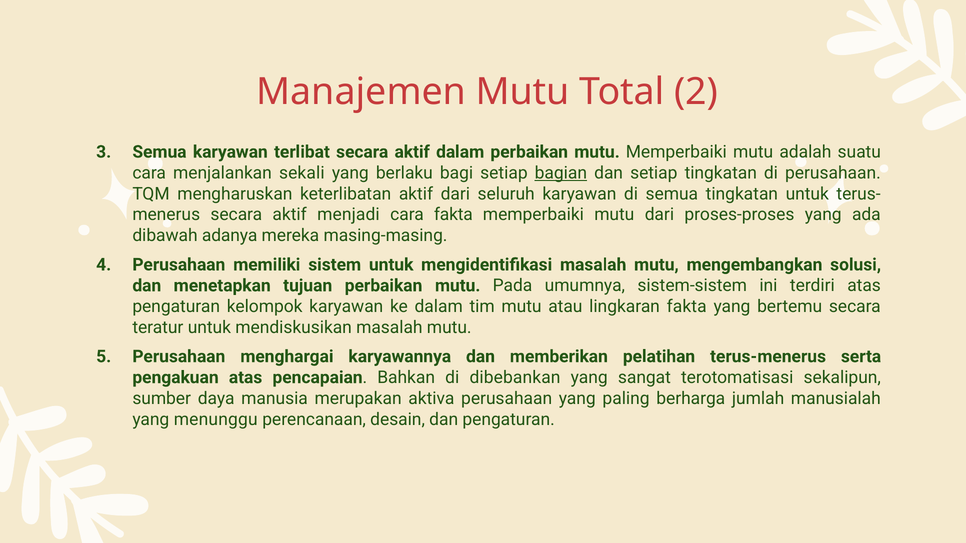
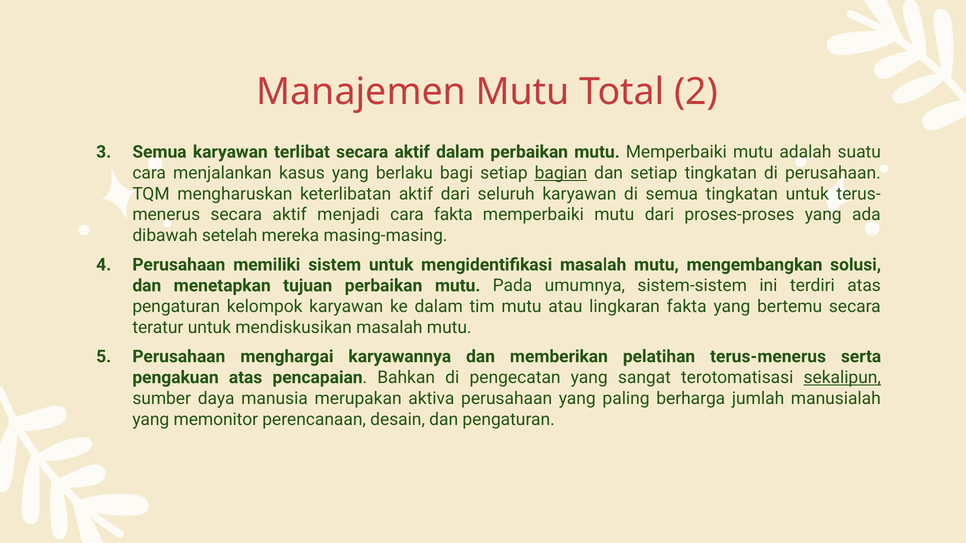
sekali: sekali -> kasus
adanya: adanya -> setelah
dibebankan: dibebankan -> pengecatan
sekalipun underline: none -> present
menunggu: menunggu -> memonitor
